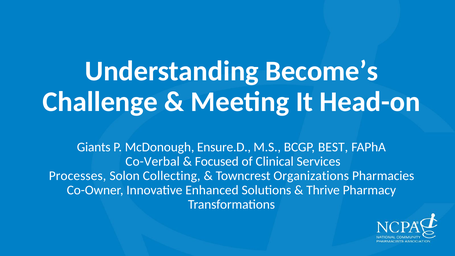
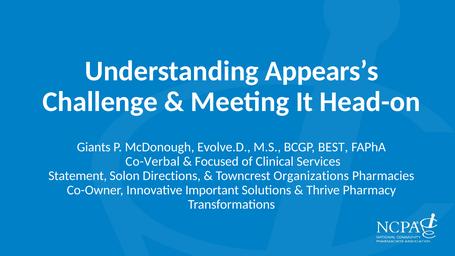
Become’s: Become’s -> Appears’s
Ensure.D: Ensure.D -> Evolve.D
Processes: Processes -> Statement
Collecting: Collecting -> Directions
Enhanced: Enhanced -> Important
